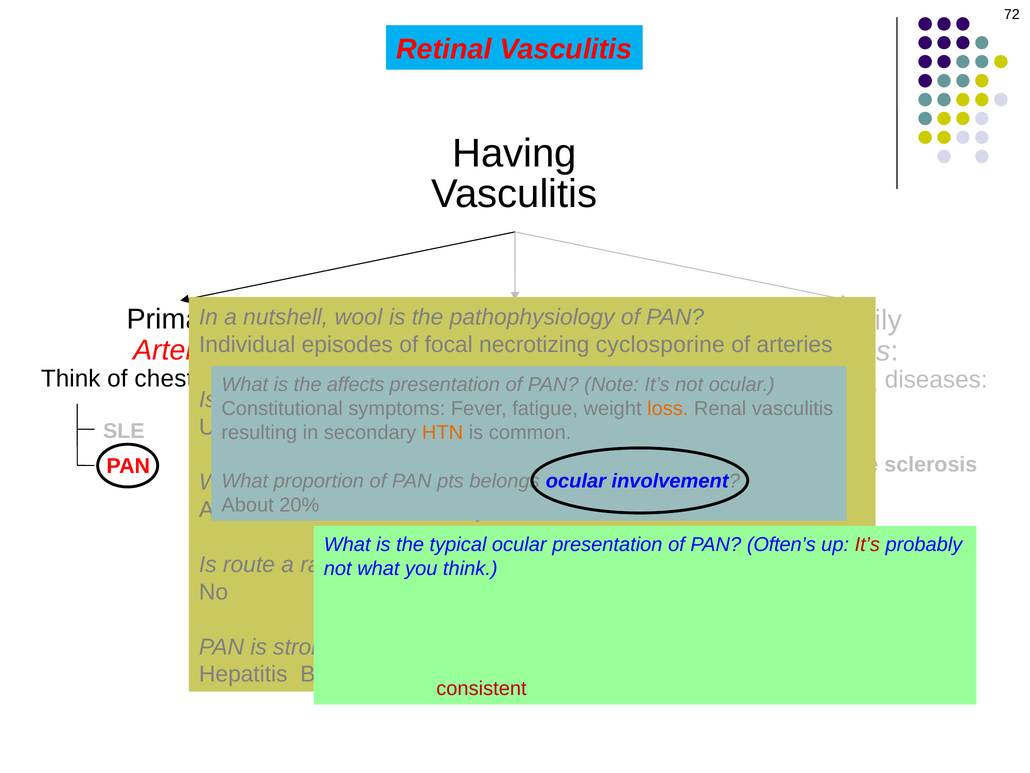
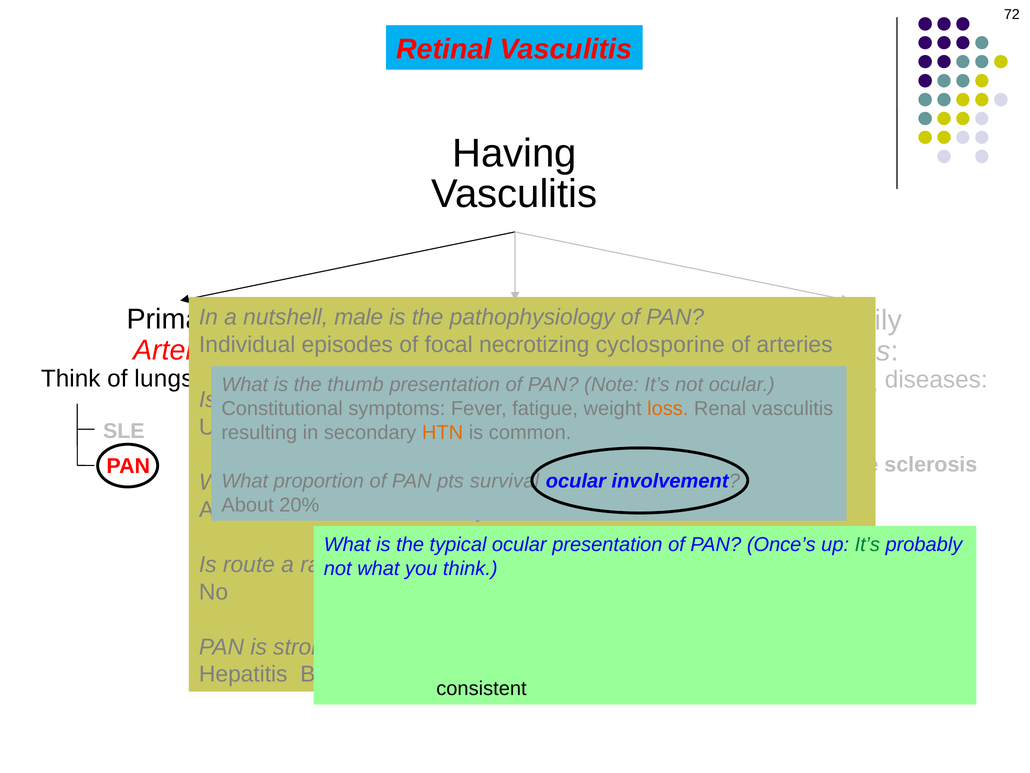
nutshell wool: wool -> male
chest: chest -> lungs
affects: affects -> thumb
belongs: belongs -> survival
Often’s: Often’s -> Once’s
It’s at (867, 544) colour: red -> green
consistent colour: red -> black
